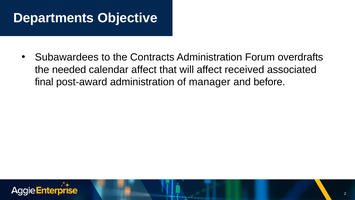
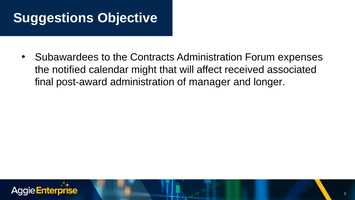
Departments: Departments -> Suggestions
overdrafts: overdrafts -> expenses
needed: needed -> notified
calendar affect: affect -> might
before: before -> longer
